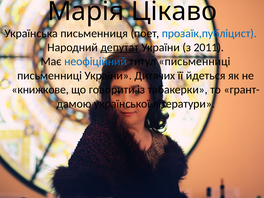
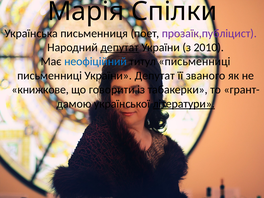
Цікаво: Цікаво -> Спілки
прозаїк,публіцист colour: blue -> purple
2011: 2011 -> 2010
України Дитячих: Дитячих -> Депутат
йдеться: йдеться -> званого
літератури underline: none -> present
